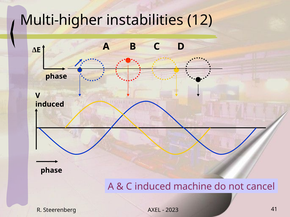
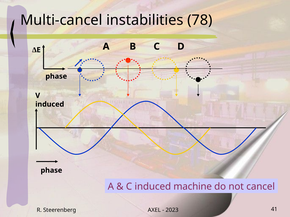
Multi-higher: Multi-higher -> Multi-cancel
12: 12 -> 78
